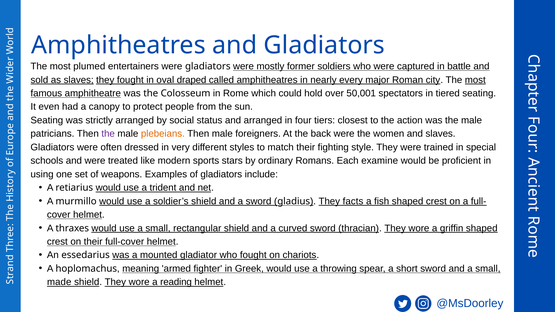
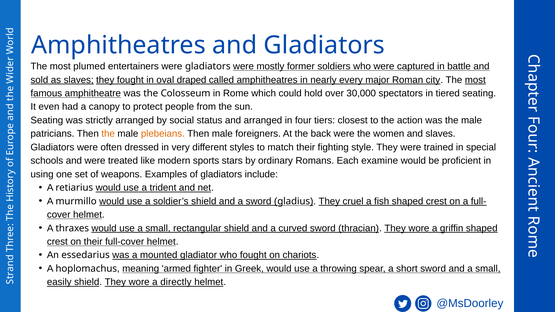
50,001: 50,001 -> 30,000
the at (108, 134) colour: purple -> orange
facts: facts -> cruel
made: made -> easily
reading: reading -> directly
